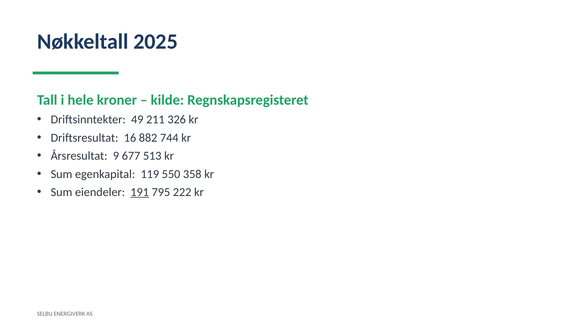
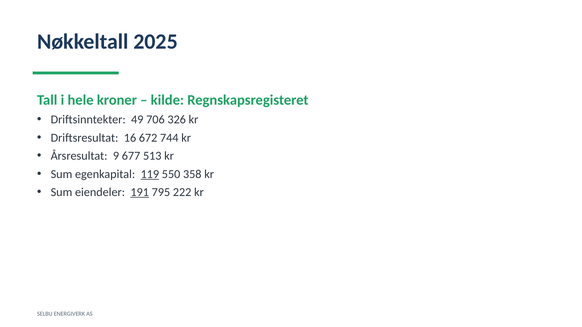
211: 211 -> 706
882: 882 -> 672
119 underline: none -> present
